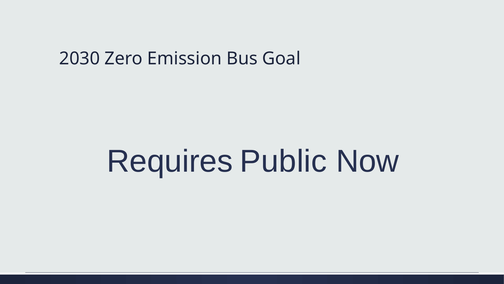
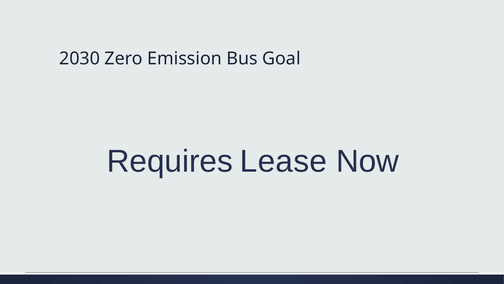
Public: Public -> Lease
